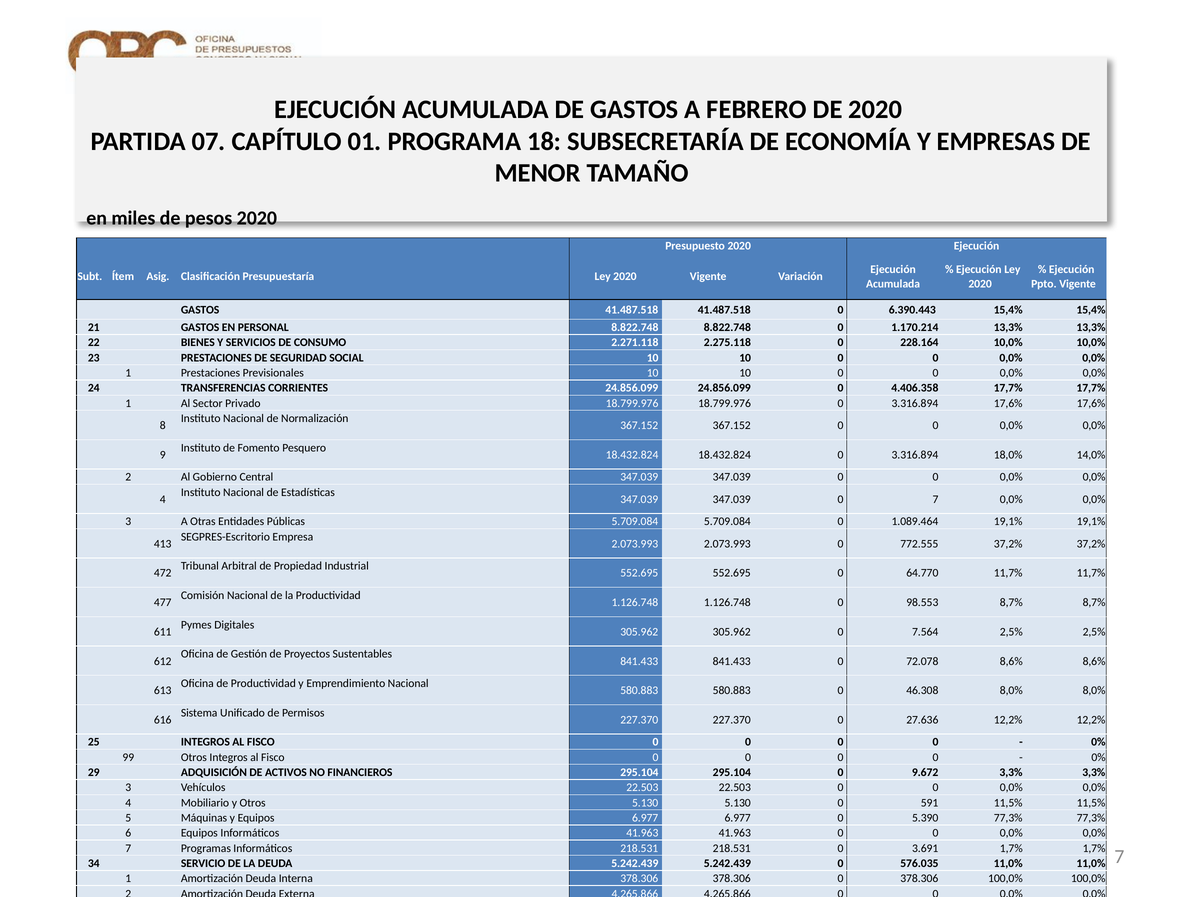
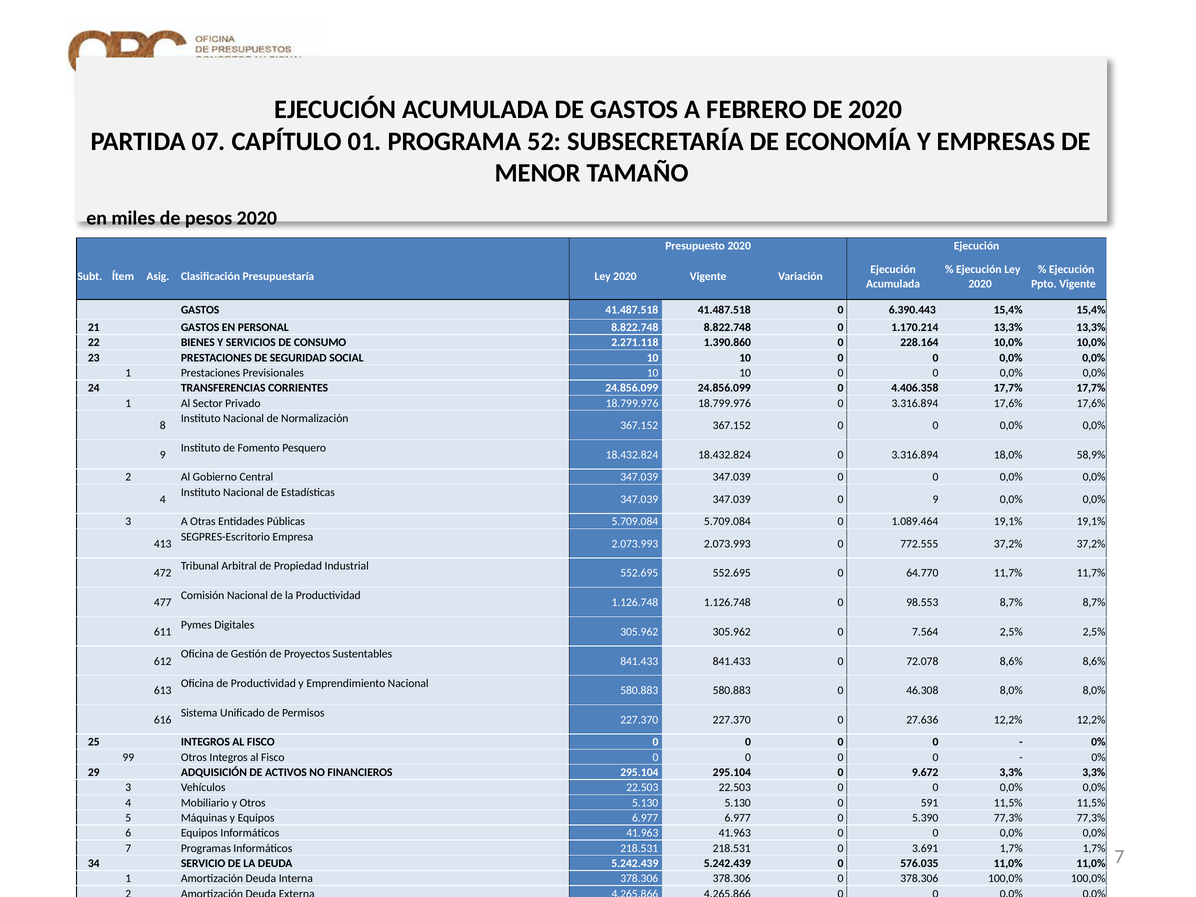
18: 18 -> 52
2.275.118: 2.275.118 -> 1.390.860
14,0%: 14,0% -> 58,9%
0 7: 7 -> 9
